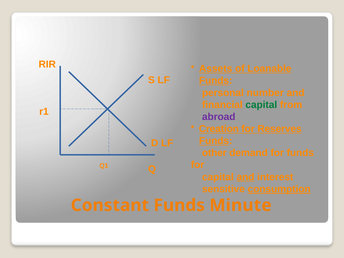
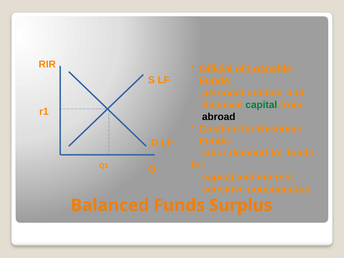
Assets: Assets -> Official
abroad colour: purple -> black
other: other -> labor
and at (245, 177) underline: present -> none
Constant: Constant -> Balanced
Minute: Minute -> Surplus
